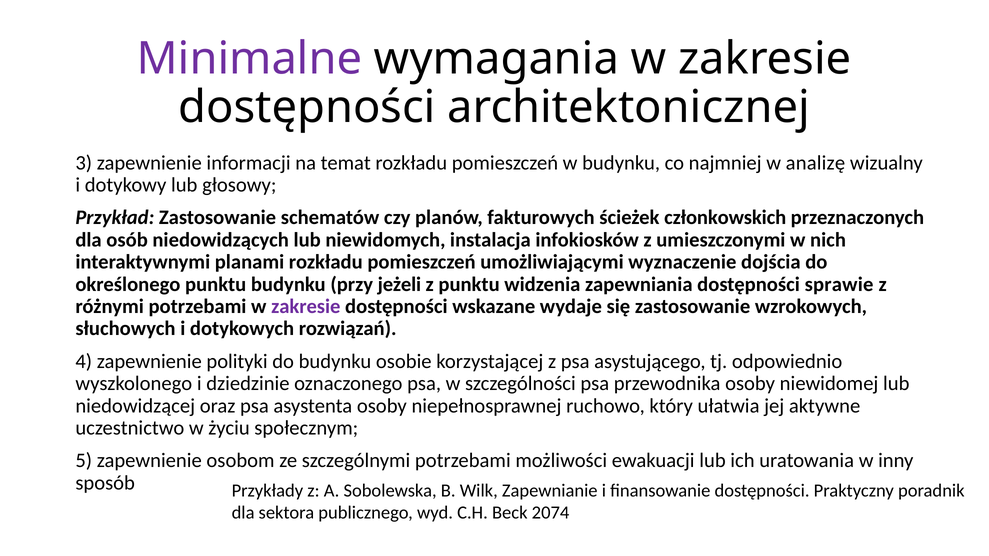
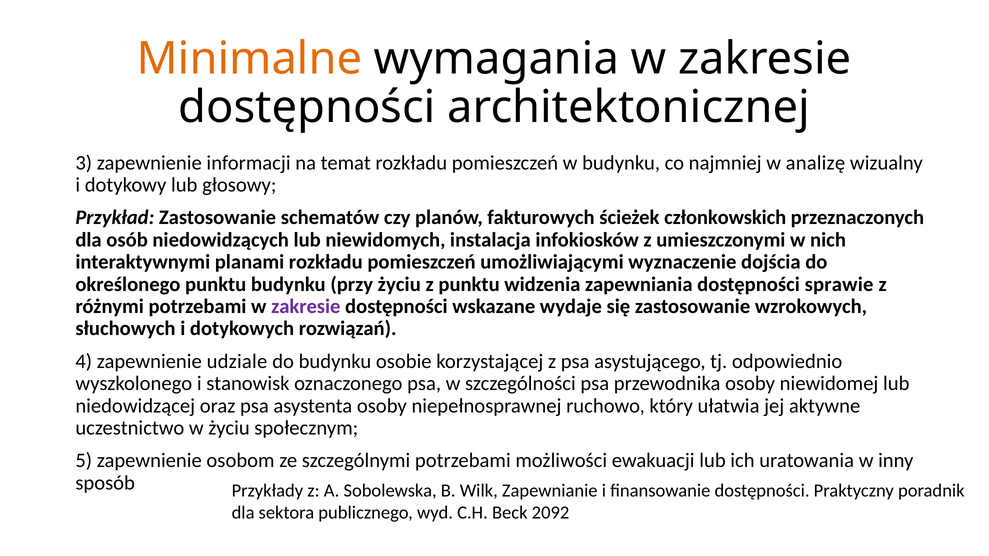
Minimalne colour: purple -> orange
przy jeżeli: jeżeli -> życiu
polityki: polityki -> udziale
dziedzinie: dziedzinie -> stanowisk
2074: 2074 -> 2092
